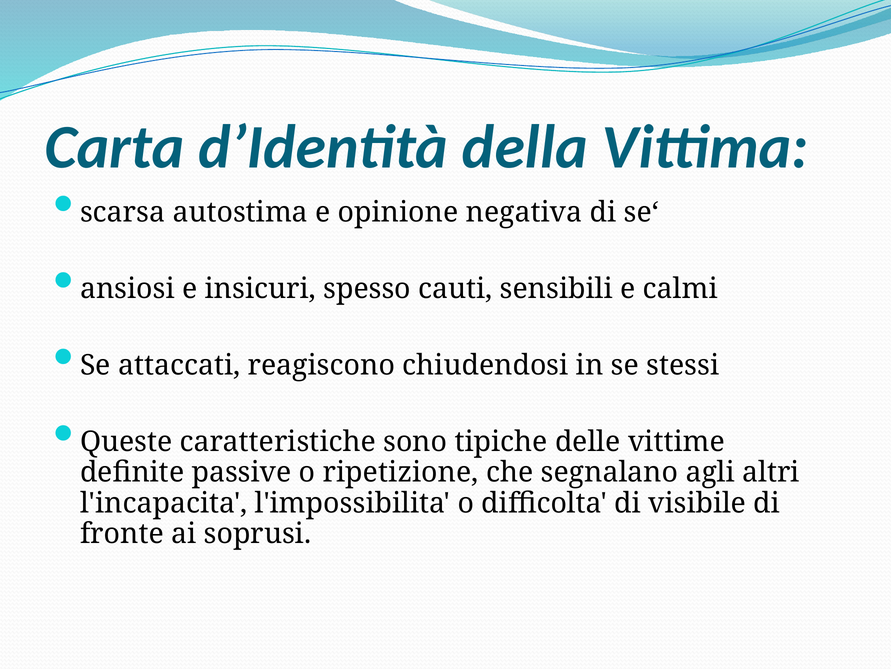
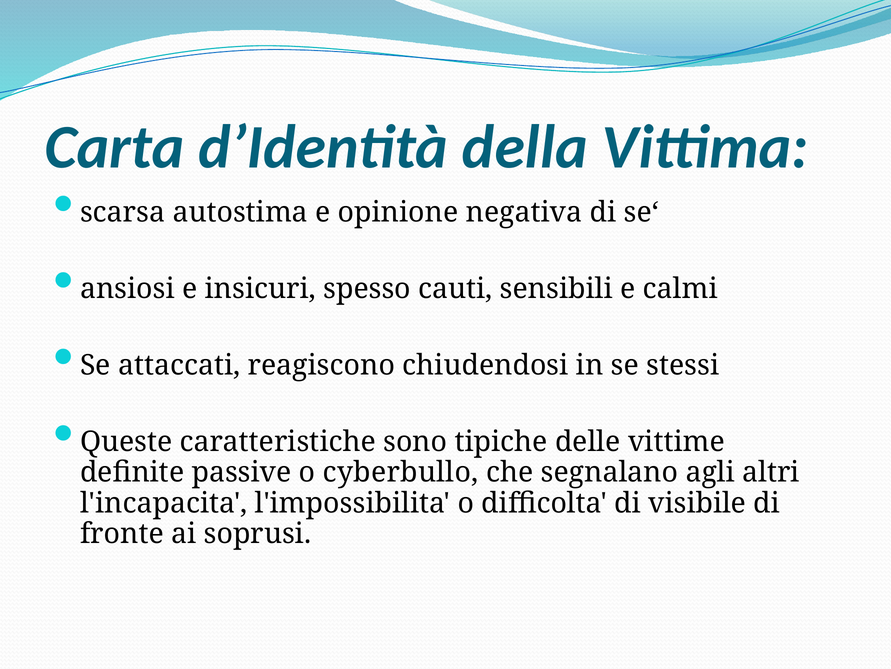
ripetizione: ripetizione -> cyberbullo
